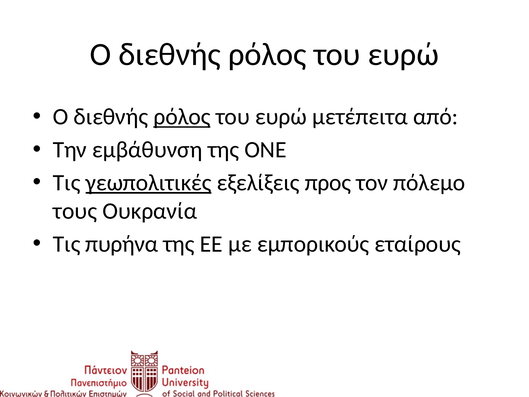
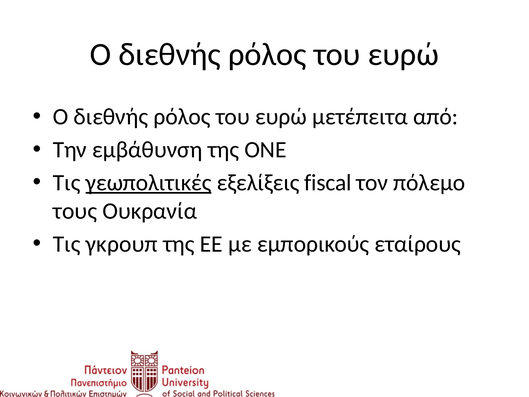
ρόλος at (182, 117) underline: present -> none
προς: προς -> fiscal
πυρήνα: πυρήνα -> γκρουπ
